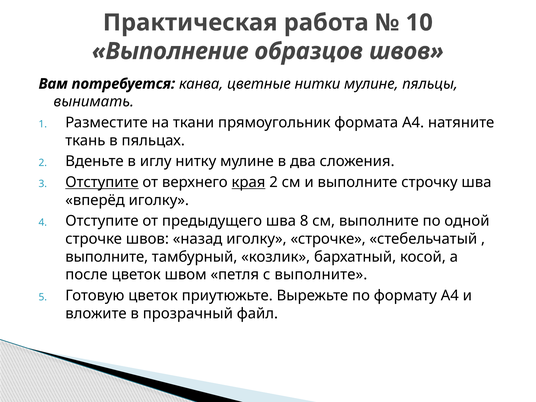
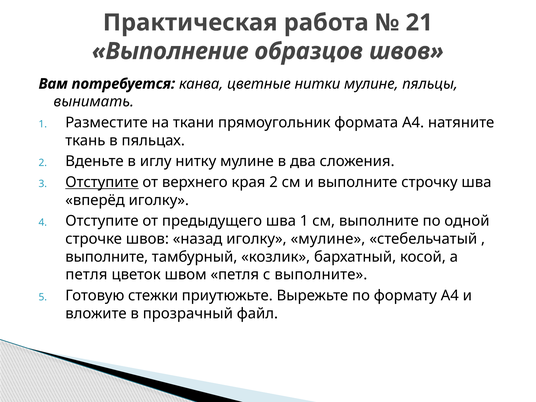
10: 10 -> 21
края underline: present -> none
шва 8: 8 -> 1
иголку строчке: строчке -> мулине
после at (86, 275): после -> петля
Готовую цветок: цветок -> стежки
